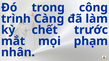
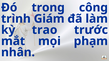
Càng: Càng -> Giám
chết: chết -> trao
